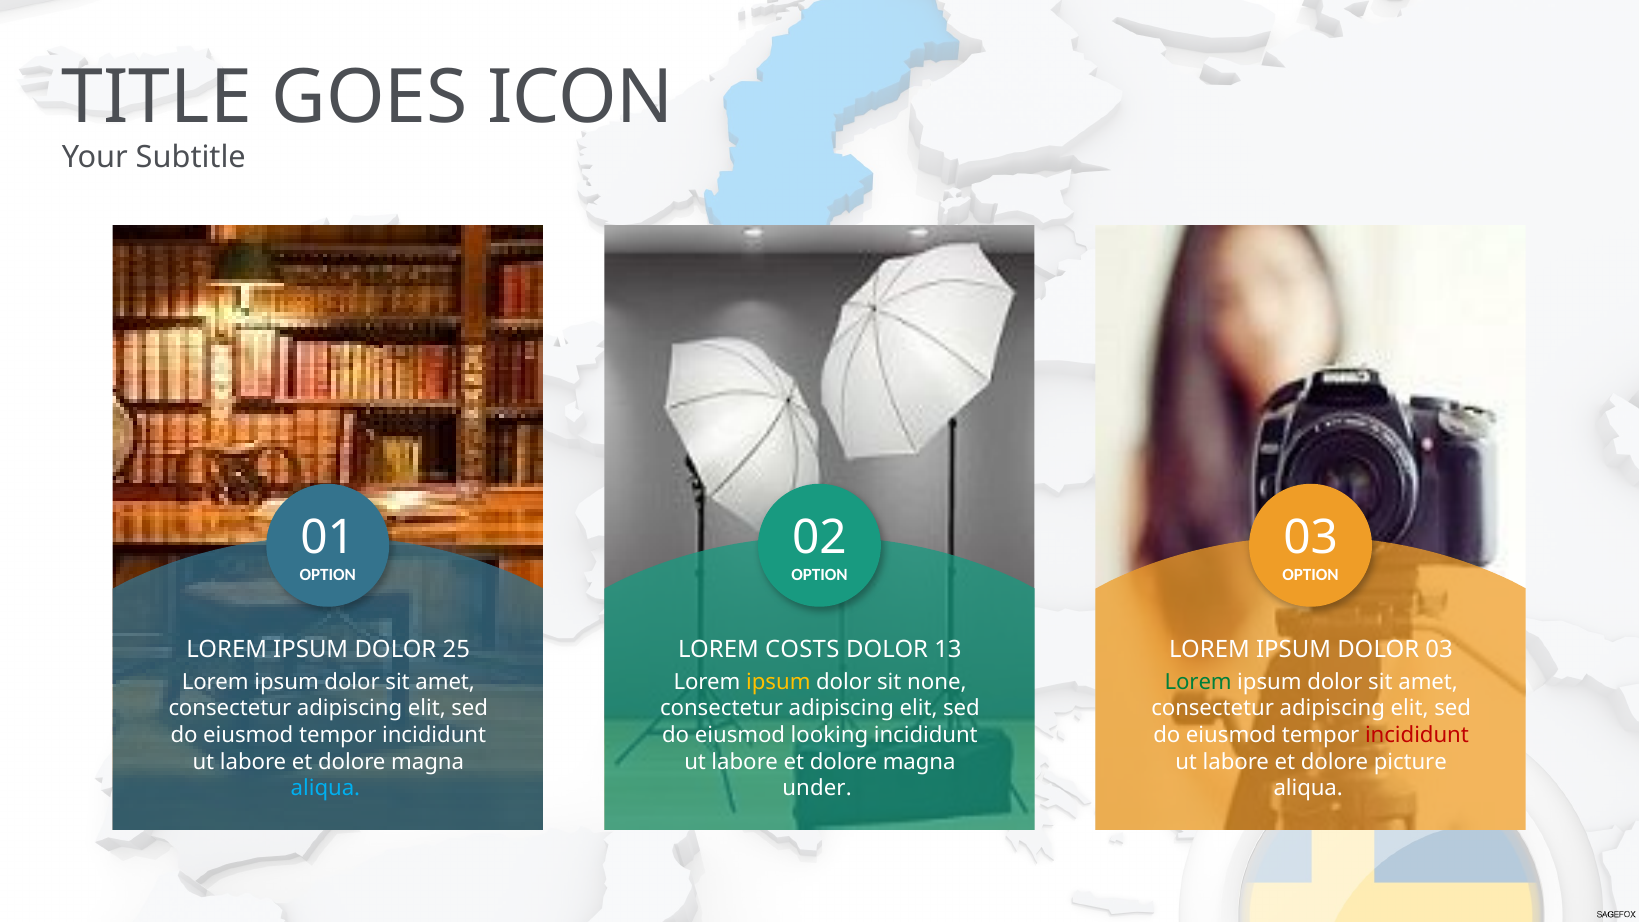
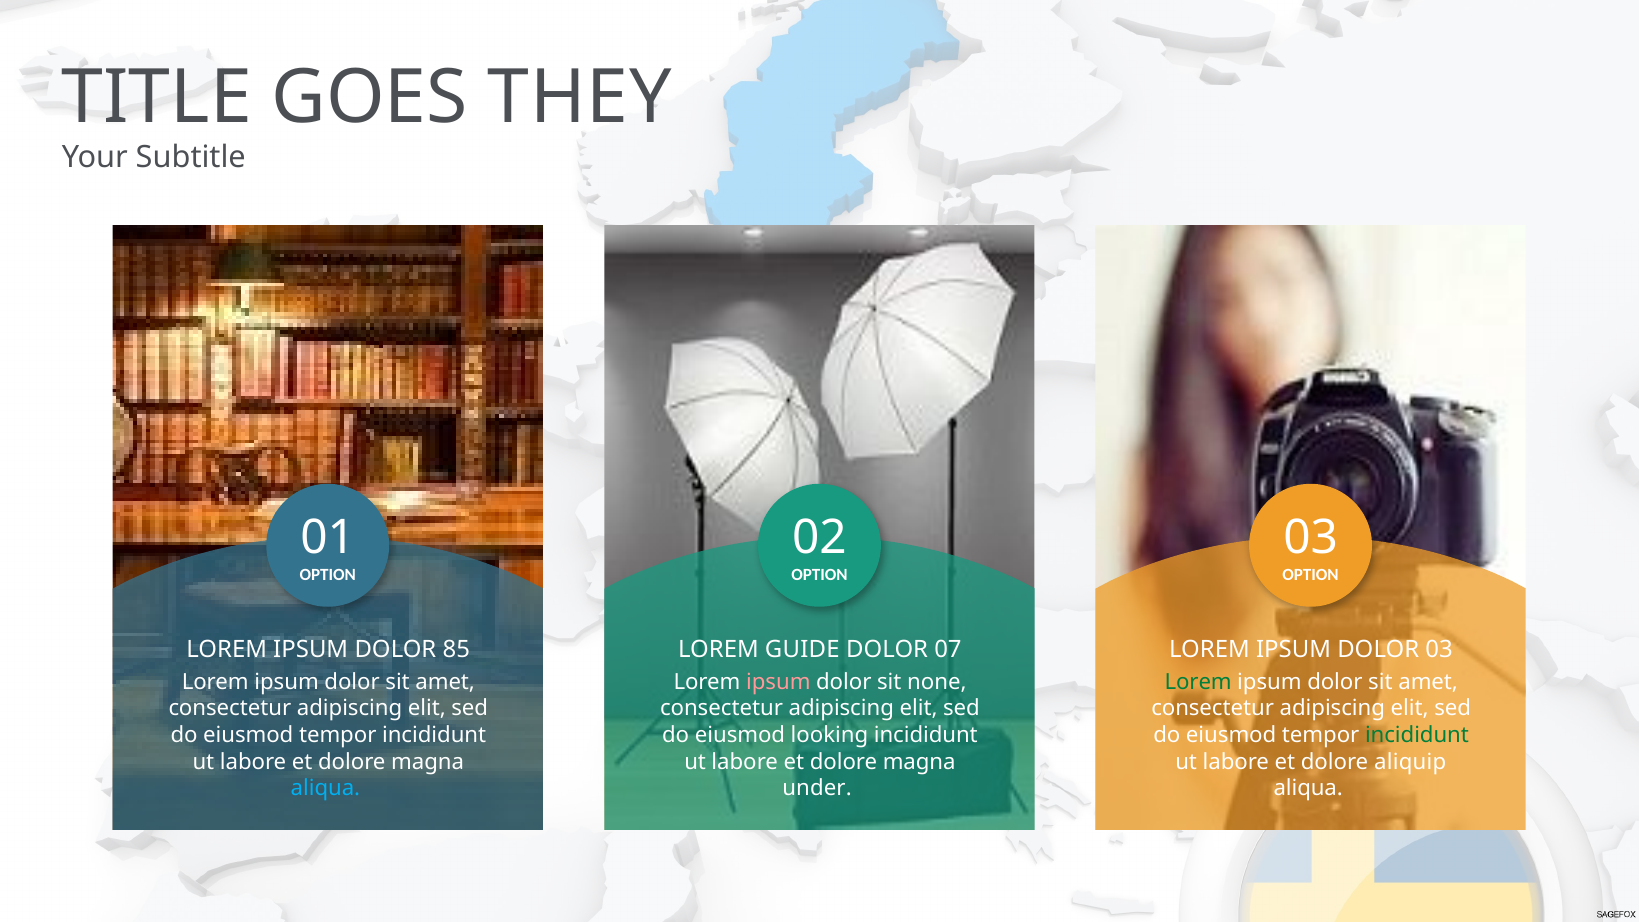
ICON: ICON -> THEY
25: 25 -> 85
COSTS: COSTS -> GUIDE
13: 13 -> 07
ipsum at (778, 682) colour: yellow -> pink
incididunt at (1417, 735) colour: red -> green
picture: picture -> aliquip
